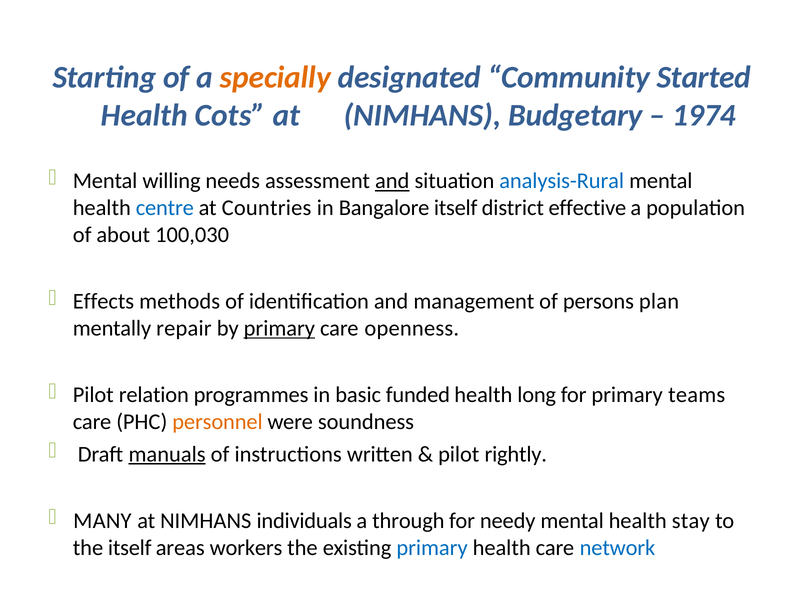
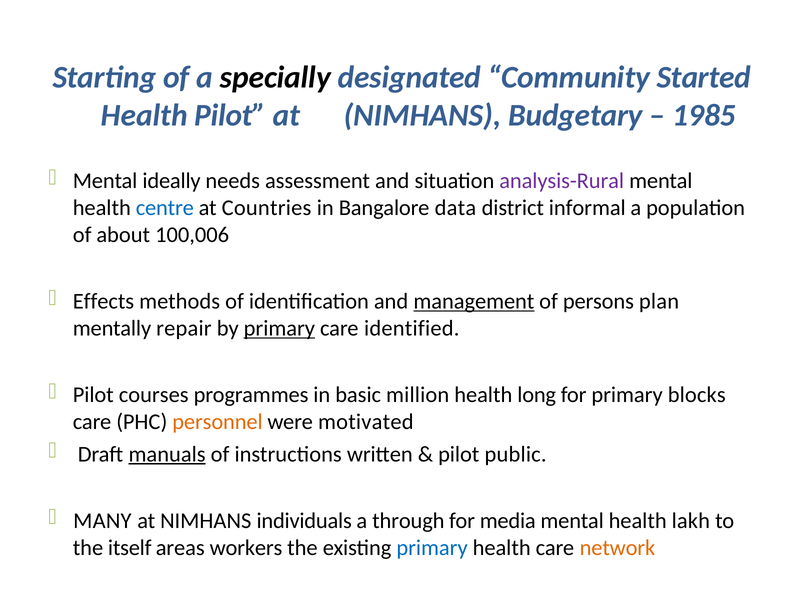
specially colour: orange -> black
Health Cots: Cots -> Pilot
1974: 1974 -> 1985
willing: willing -> ideally
and at (392, 181) underline: present -> none
analysis-Rural colour: blue -> purple
Bangalore itself: itself -> data
effective: effective -> informal
100,030: 100,030 -> 100,006
management underline: none -> present
openness: openness -> identified
relation: relation -> courses
funded: funded -> million
teams: teams -> blocks
soundness: soundness -> motivated
rightly: rightly -> public
needy: needy -> media
stay: stay -> lakh
network colour: blue -> orange
